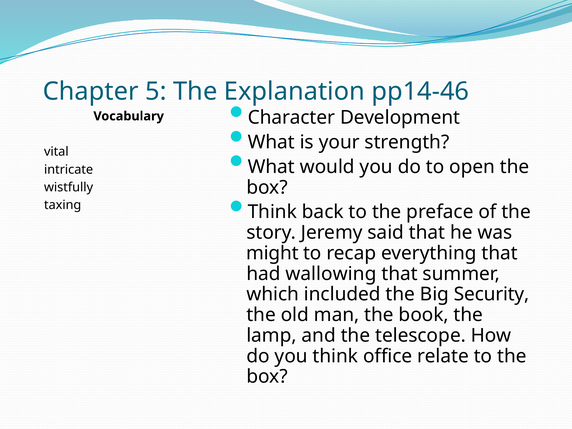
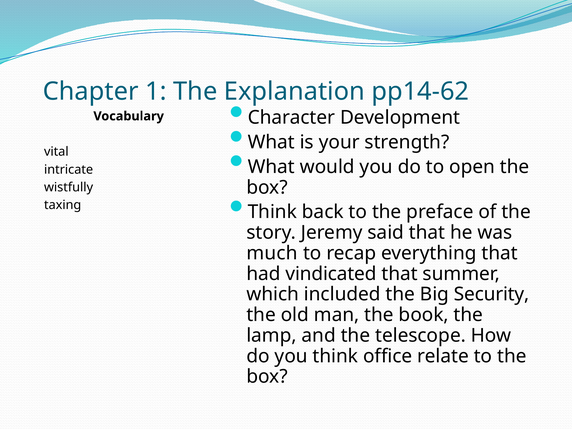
5: 5 -> 1
pp14-46: pp14-46 -> pp14-62
might: might -> much
wallowing: wallowing -> vindicated
